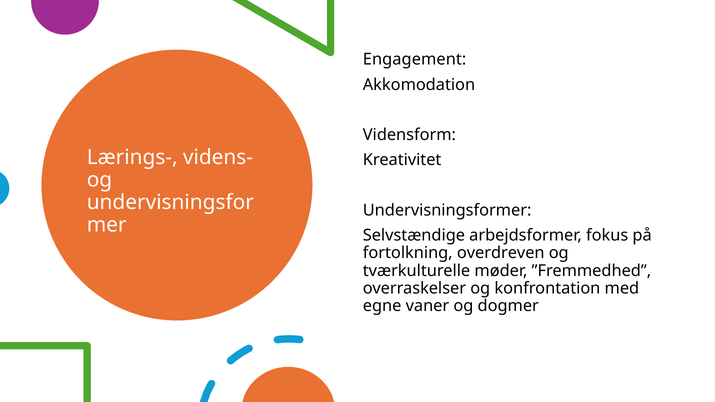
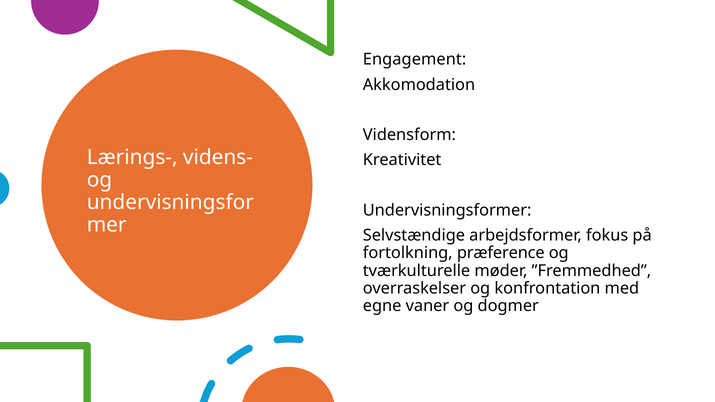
overdreven: overdreven -> præference
